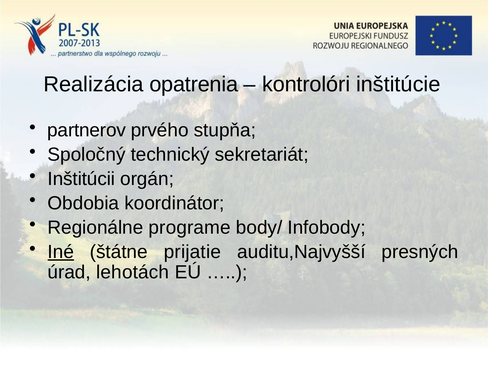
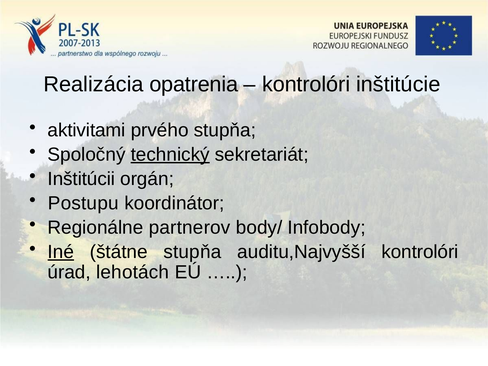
partnerov: partnerov -> aktivitami
technický underline: none -> present
Obdobia: Obdobia -> Postupu
programe: programe -> partnerov
štátne prijatie: prijatie -> stupňa
auditu,Najvyšší presných: presných -> kontrolóri
